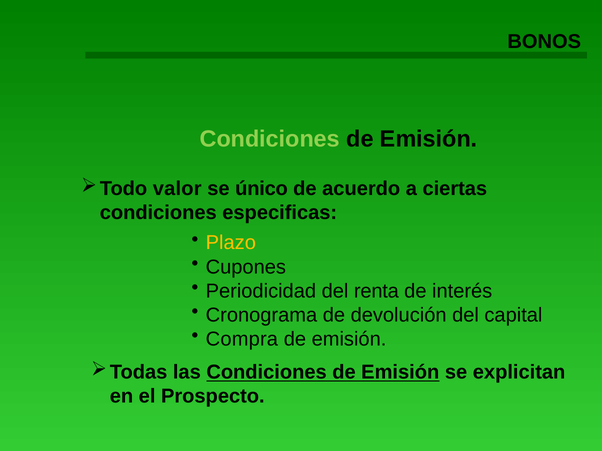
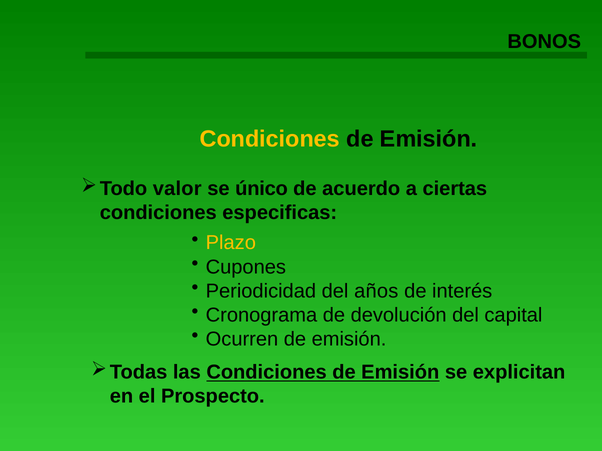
Condiciones at (270, 139) colour: light green -> yellow
renta: renta -> años
Compra: Compra -> Ocurren
